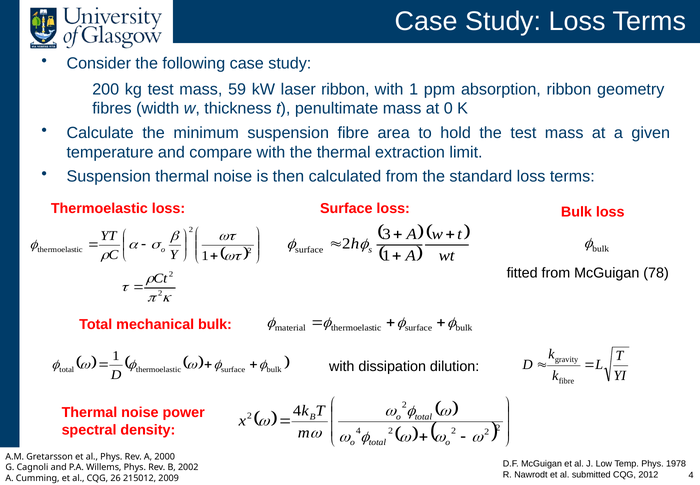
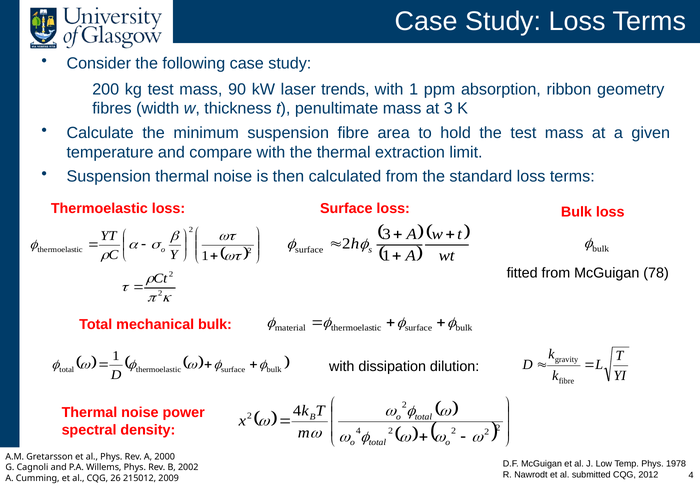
59: 59 -> 90
laser ribbon: ribbon -> trends
at 0: 0 -> 3
